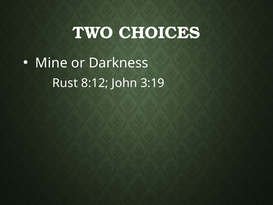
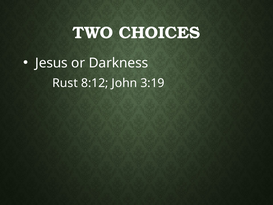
Mine: Mine -> Jesus
